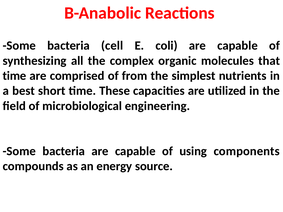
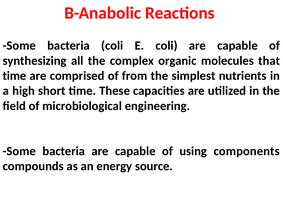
bacteria cell: cell -> coli
best: best -> high
